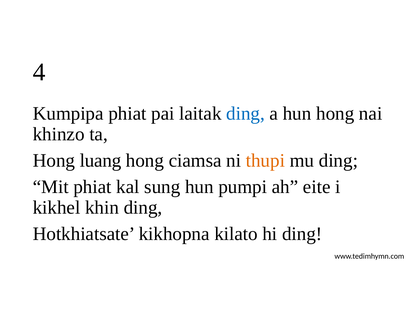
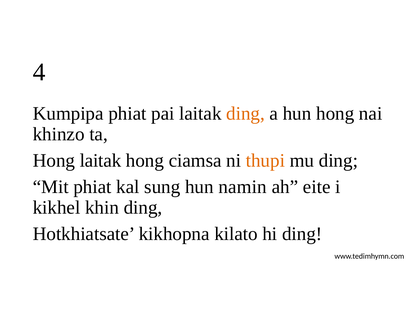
ding at (246, 114) colour: blue -> orange
Hong luang: luang -> laitak
pumpi: pumpi -> namin
